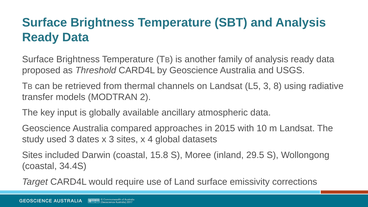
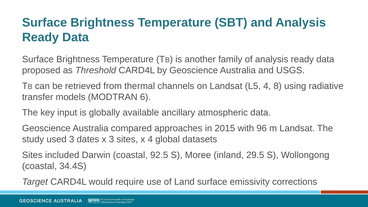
L5 3: 3 -> 4
2: 2 -> 6
10: 10 -> 96
15.8: 15.8 -> 92.5
